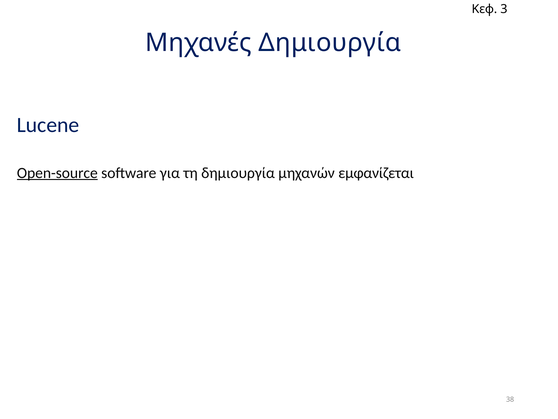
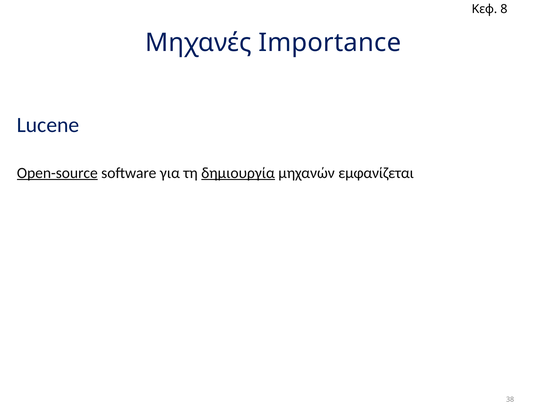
3: 3 -> 8
Μηχανές Δημιουργία: Δημιουργία -> Importance
δημιουργία at (238, 173) underline: none -> present
